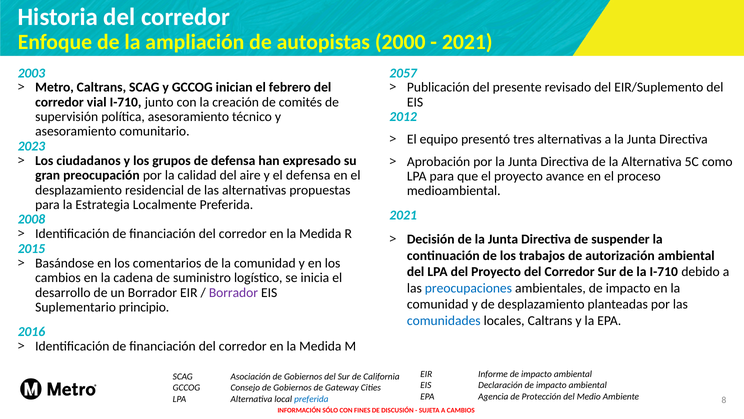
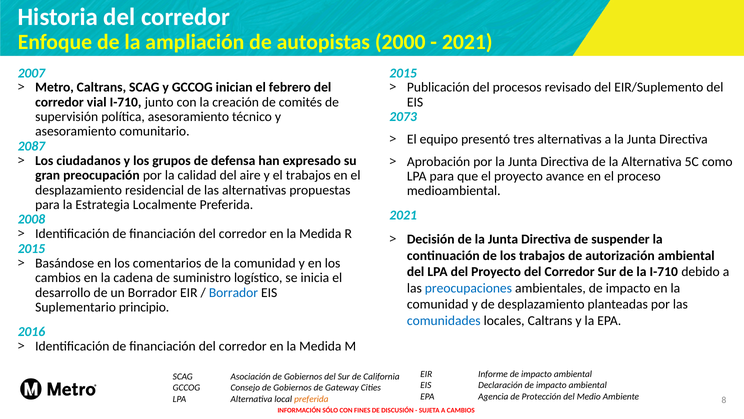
2003: 2003 -> 2007
2057 at (403, 73): 2057 -> 2015
presente: presente -> procesos
2012: 2012 -> 2073
2023: 2023 -> 2087
el defensa: defensa -> trabajos
Borrador at (233, 292) colour: purple -> blue
preferida at (311, 399) colour: blue -> orange
